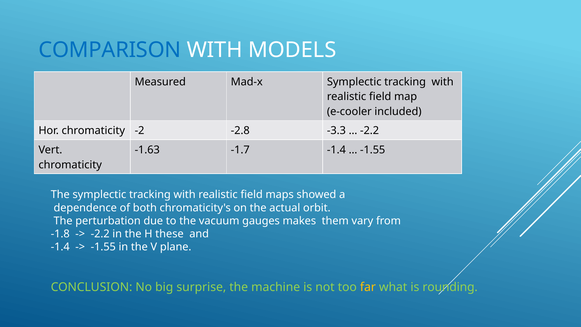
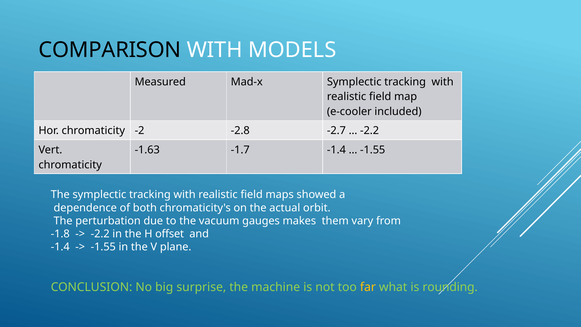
COMPARISON colour: blue -> black
-3.3: -3.3 -> -2.7
these: these -> offset
